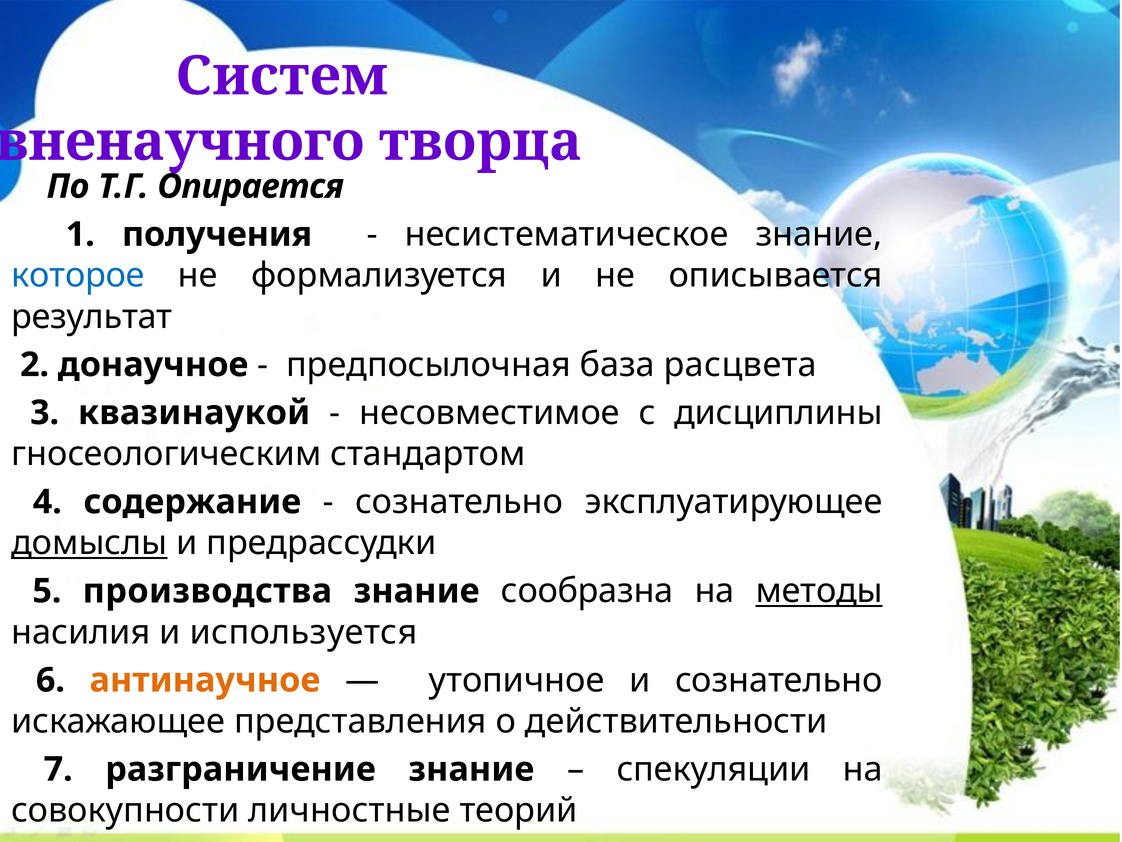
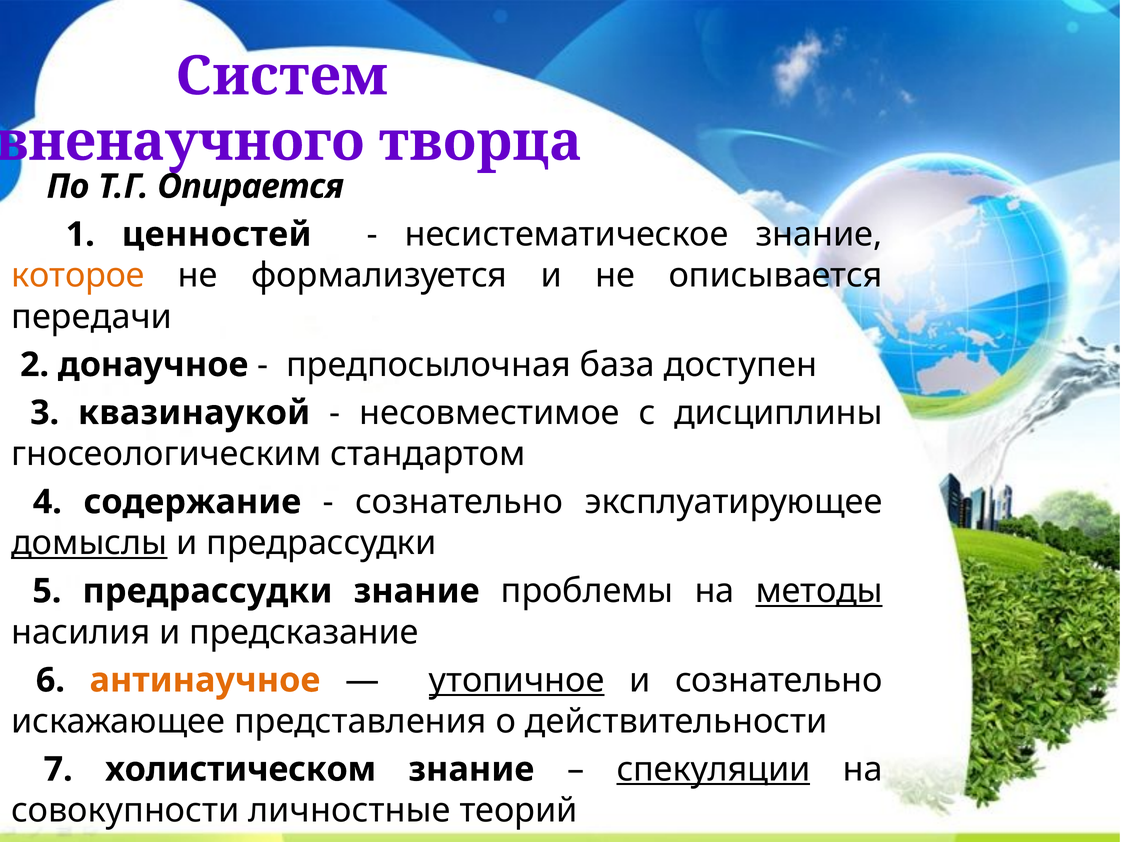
получения: получения -> ценностей
которое colour: blue -> orange
результат: результат -> передачи
расцвета: расцвета -> доступен
5 производства: производства -> предрассудки
сообразна: сообразна -> проблемы
используется: используется -> предсказание
утопичное underline: none -> present
разграничение: разграничение -> холистическом
спекуляции underline: none -> present
